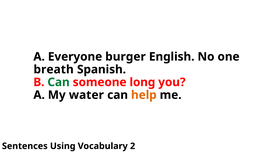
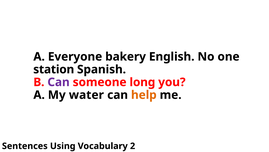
burger: burger -> bakery
breath: breath -> station
Can at (59, 82) colour: green -> purple
